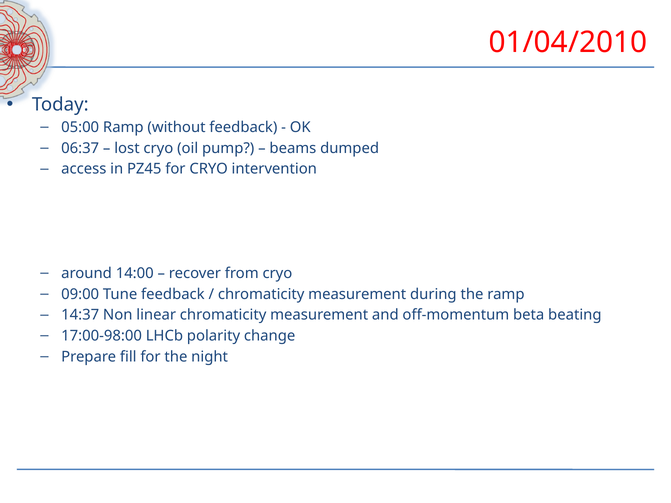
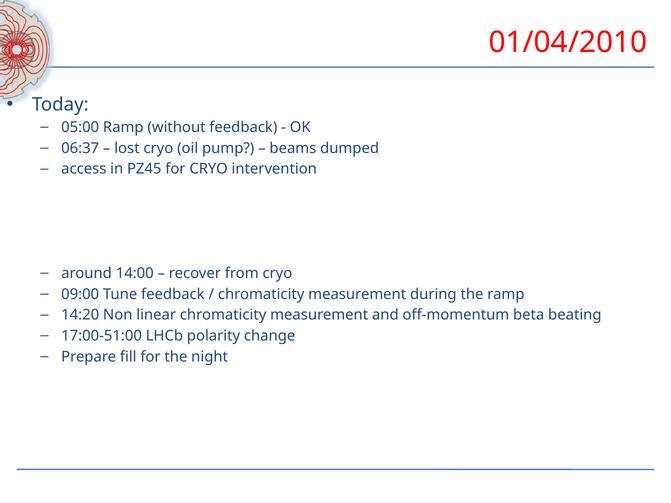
14:37: 14:37 -> 14:20
17:00-98:00: 17:00-98:00 -> 17:00-51:00
